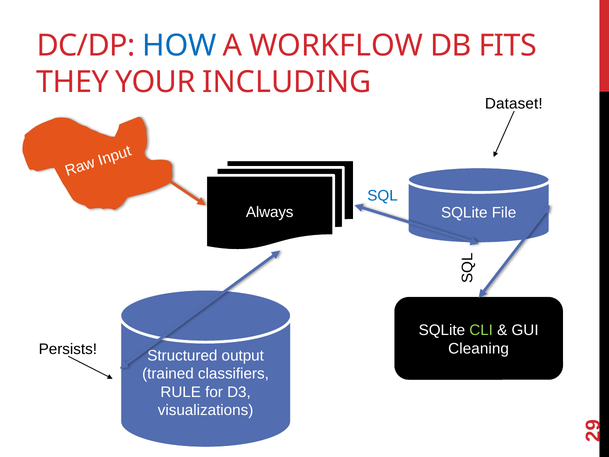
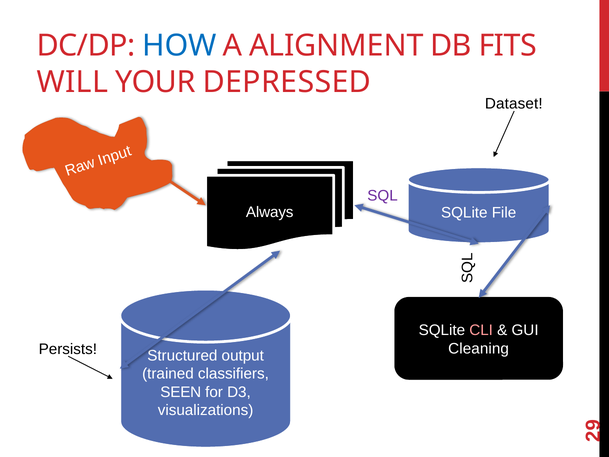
WORKFLOW: WORKFLOW -> ALIGNMENT
THEY: THEY -> WILL
INCLUDING: INCLUDING -> DEPRESSED
SQL colour: blue -> purple
CLI colour: light green -> pink
RULE: RULE -> SEEN
